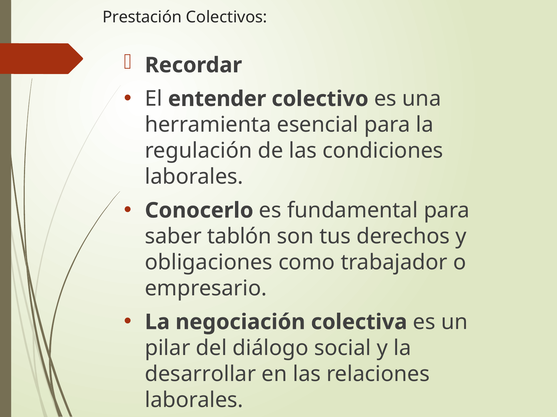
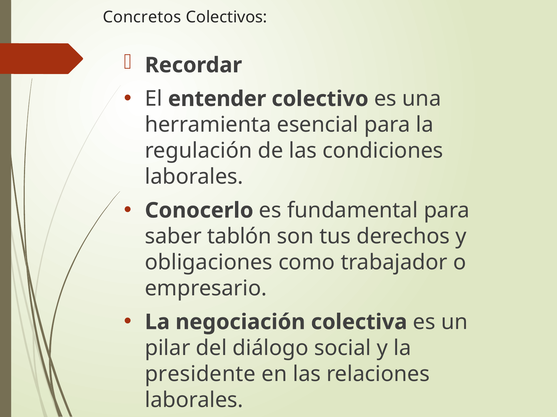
Prestación: Prestación -> Concretos
desarrollar: desarrollar -> presidente
